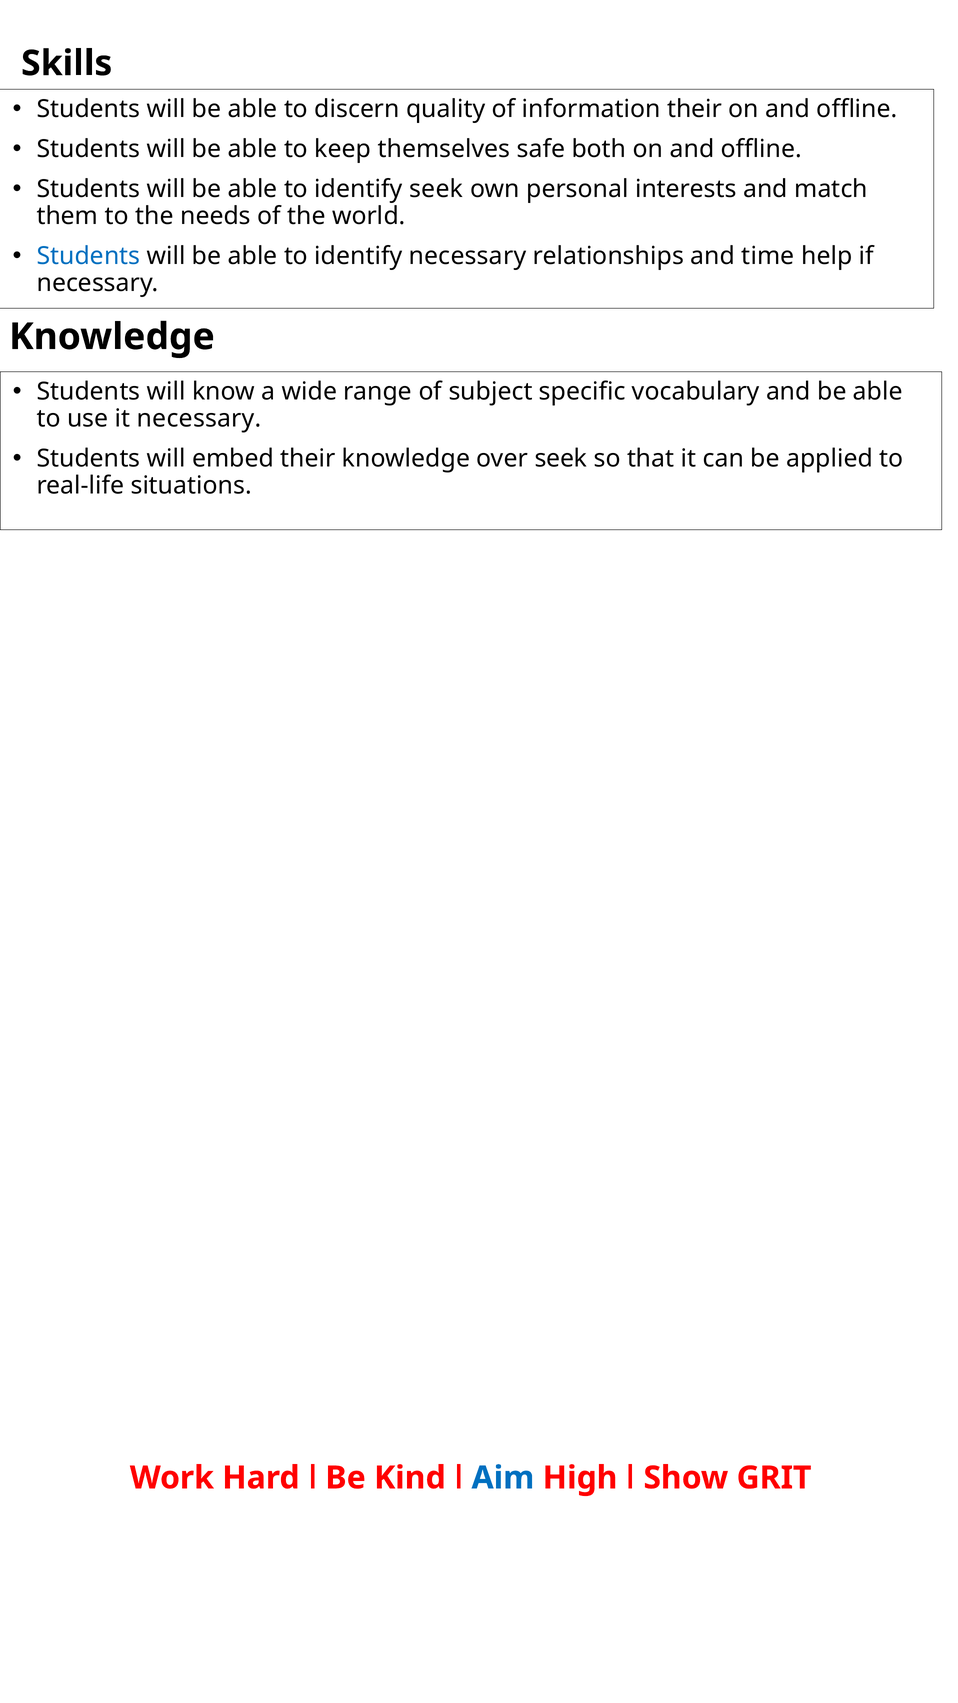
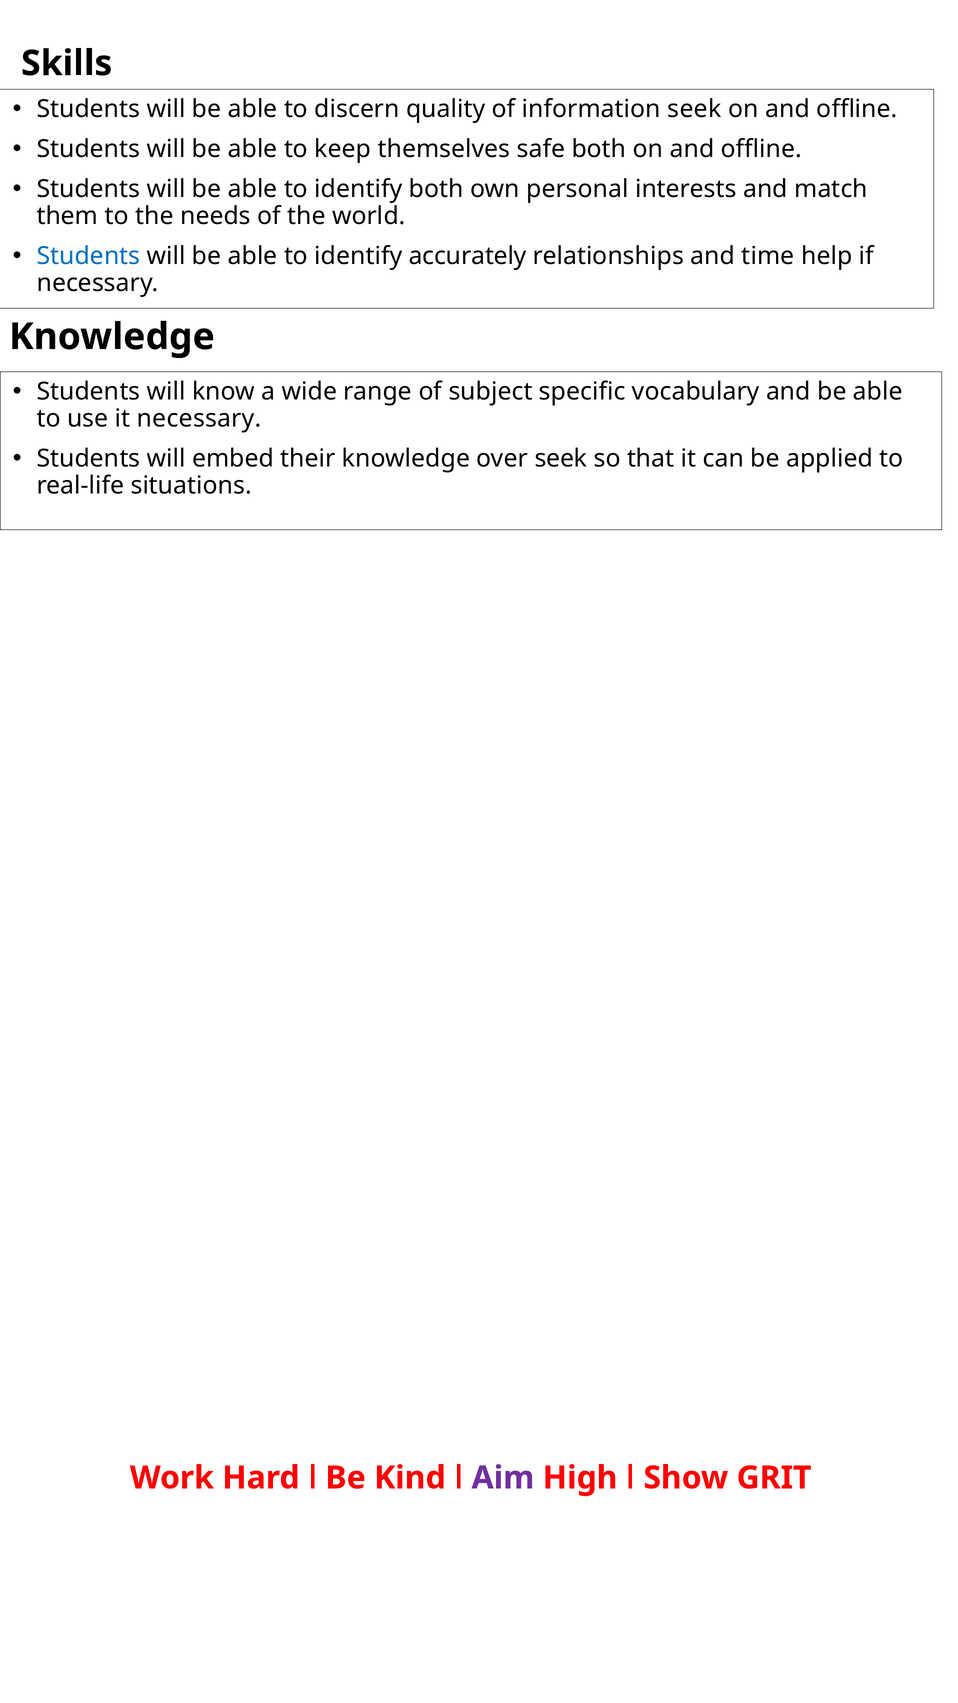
information their: their -> seek
identify seek: seek -> both
identify necessary: necessary -> accurately
Aim colour: blue -> purple
